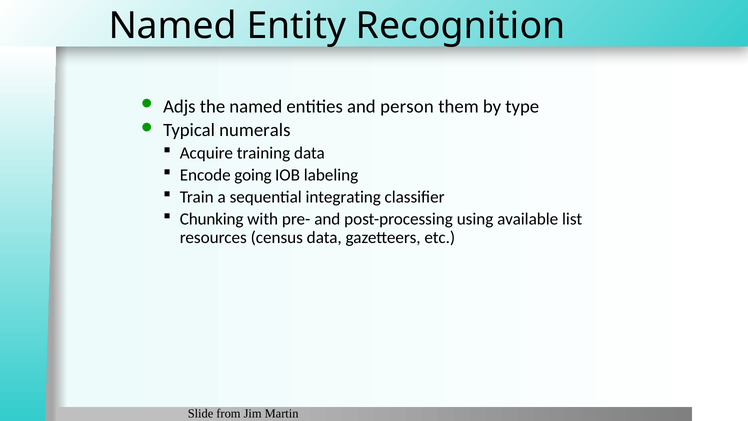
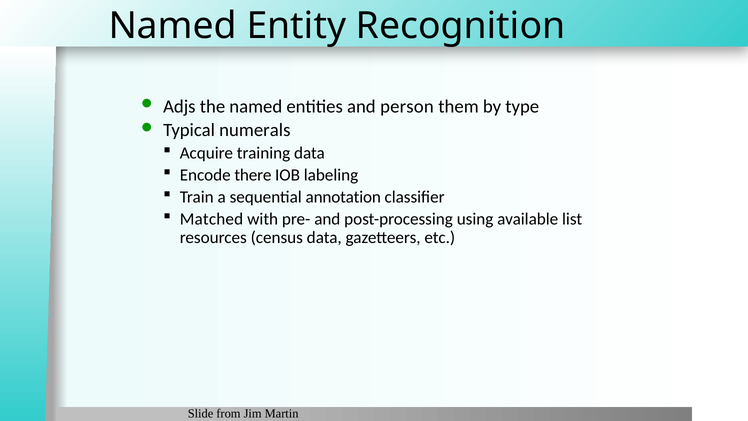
going: going -> there
integrating: integrating -> annotation
Chunking: Chunking -> Matched
